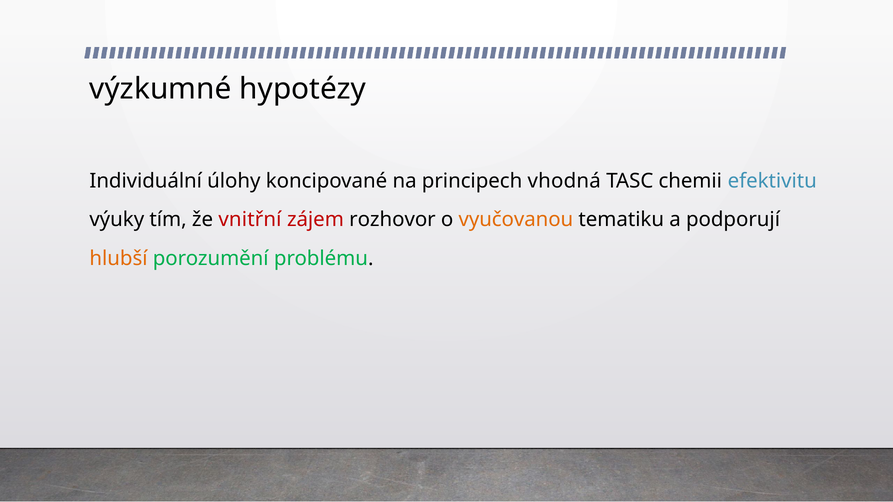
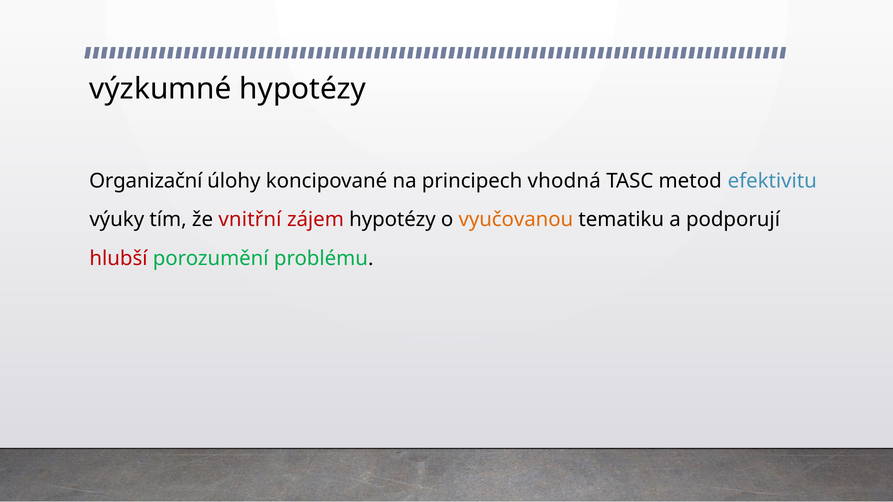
Individuální: Individuální -> Organizační
chemii: chemii -> metod
zájem rozhovor: rozhovor -> hypotézy
hlubší colour: orange -> red
